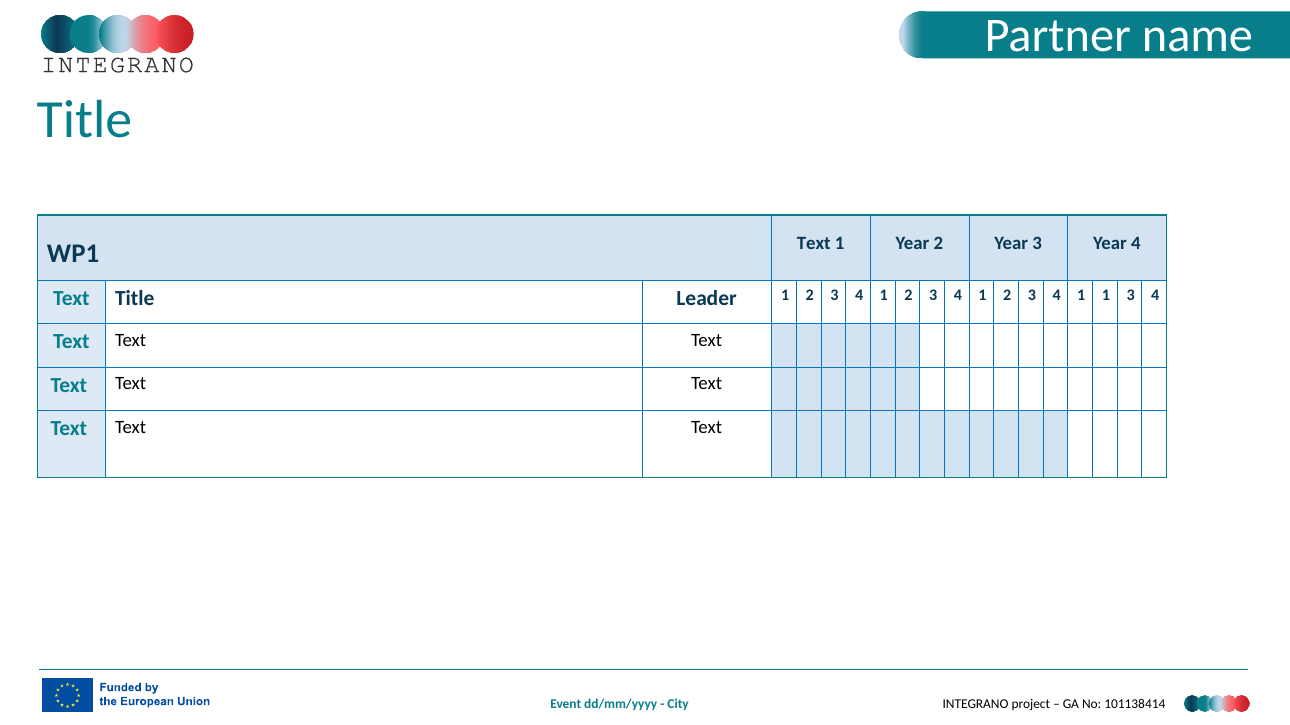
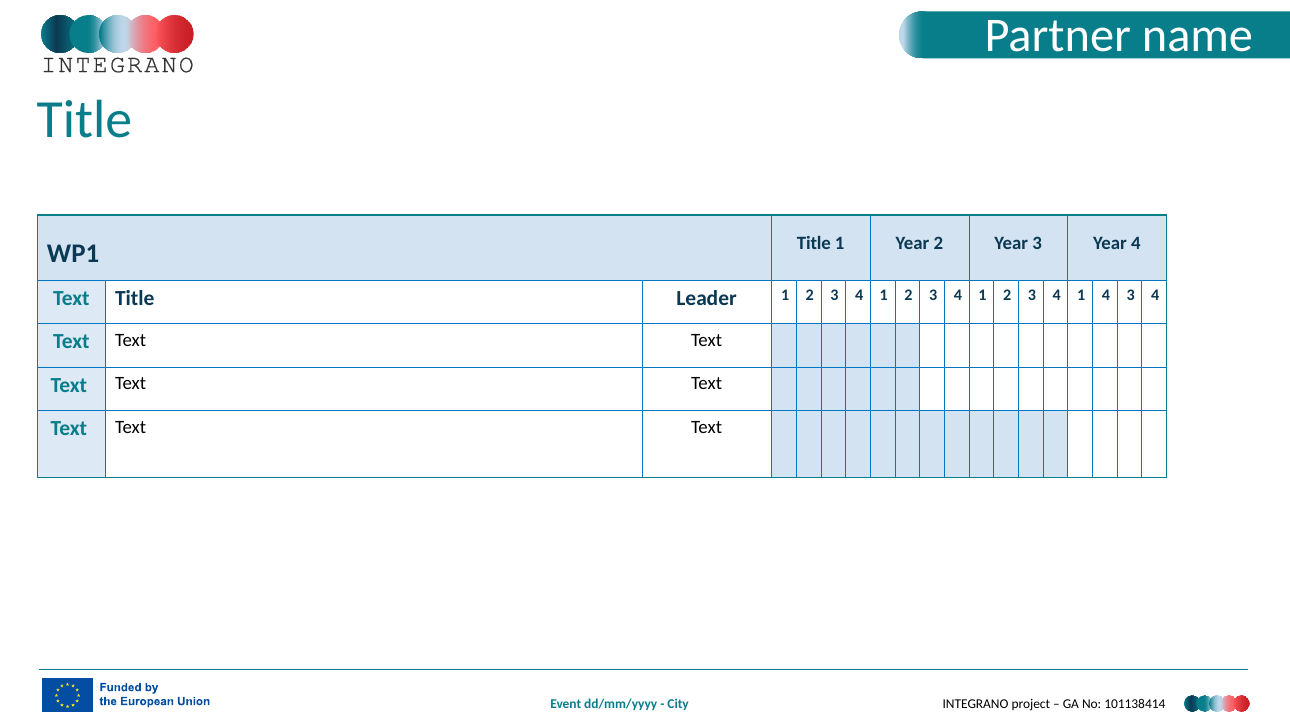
WP1 Text: Text -> Title
1 1: 1 -> 4
